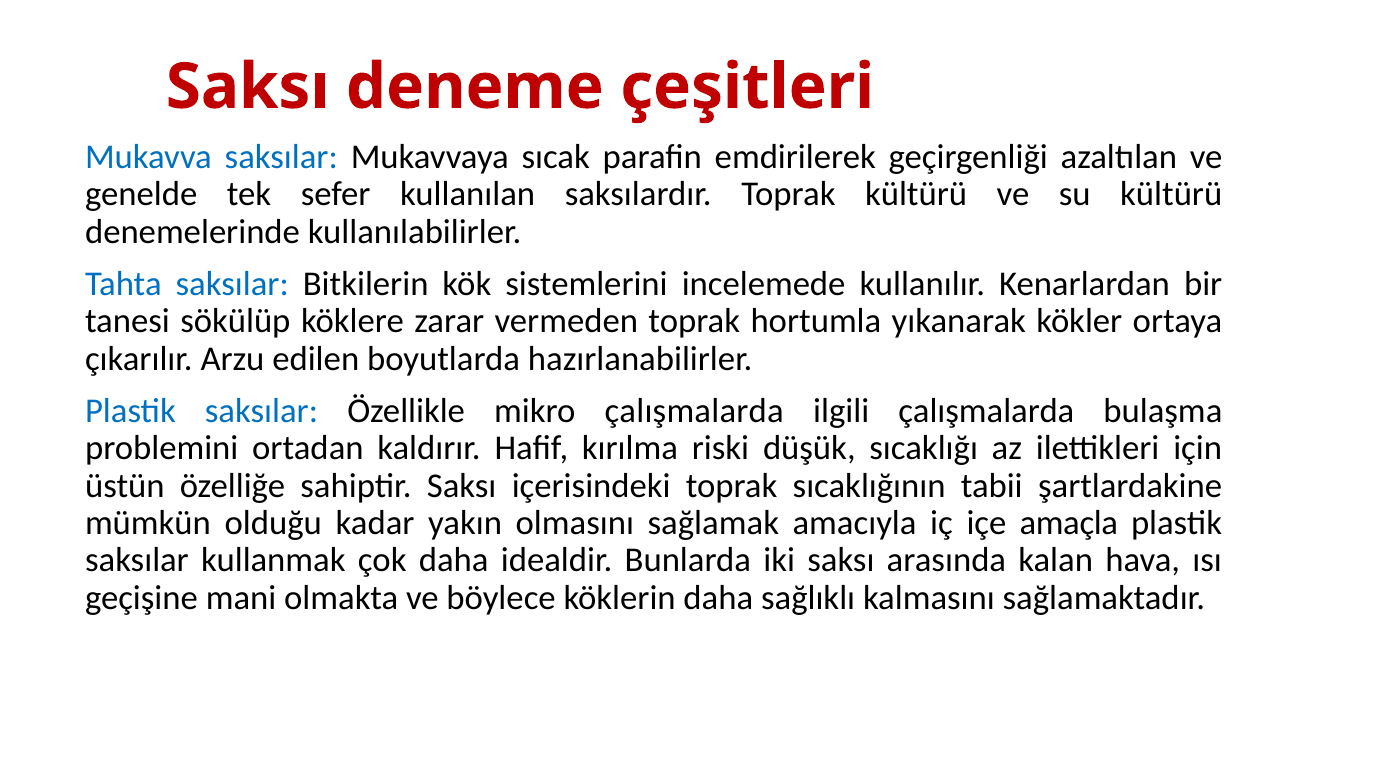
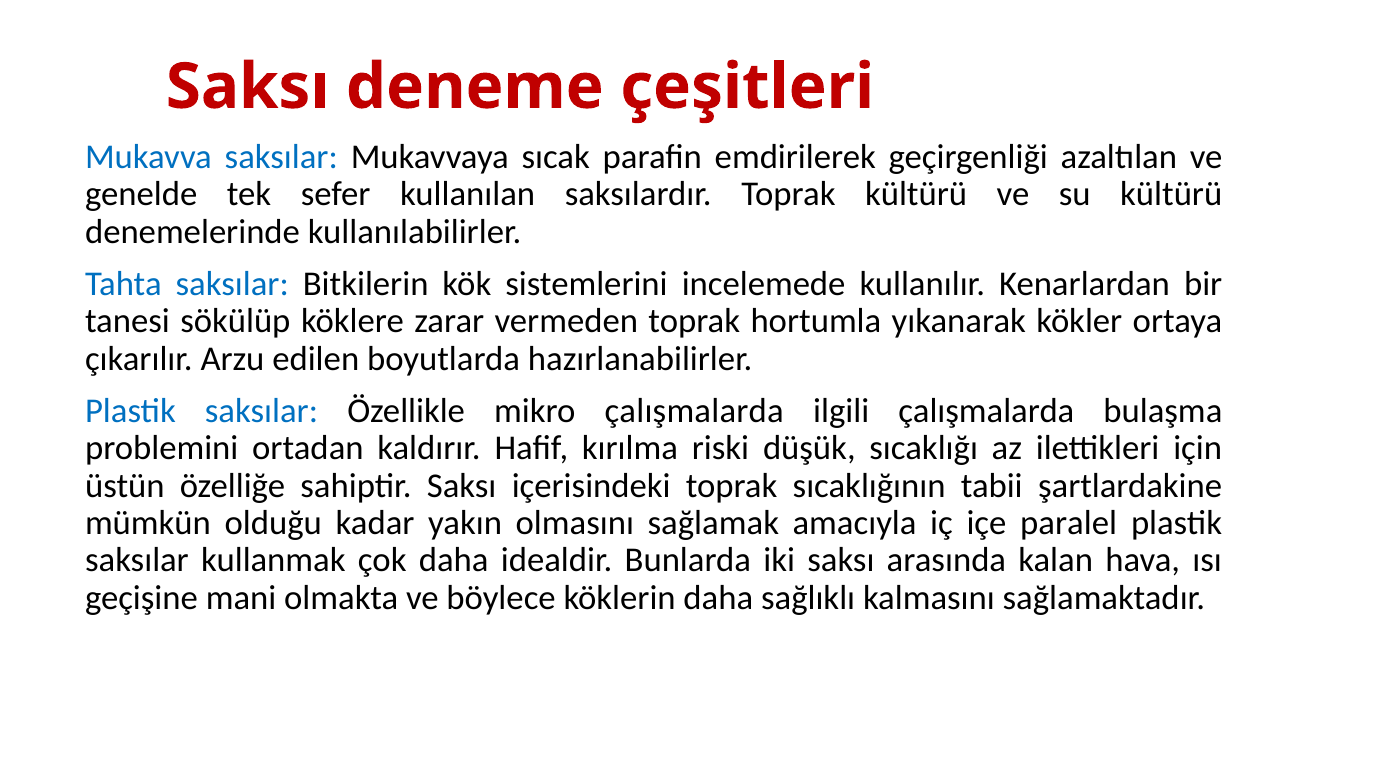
amaçla: amaçla -> paralel
